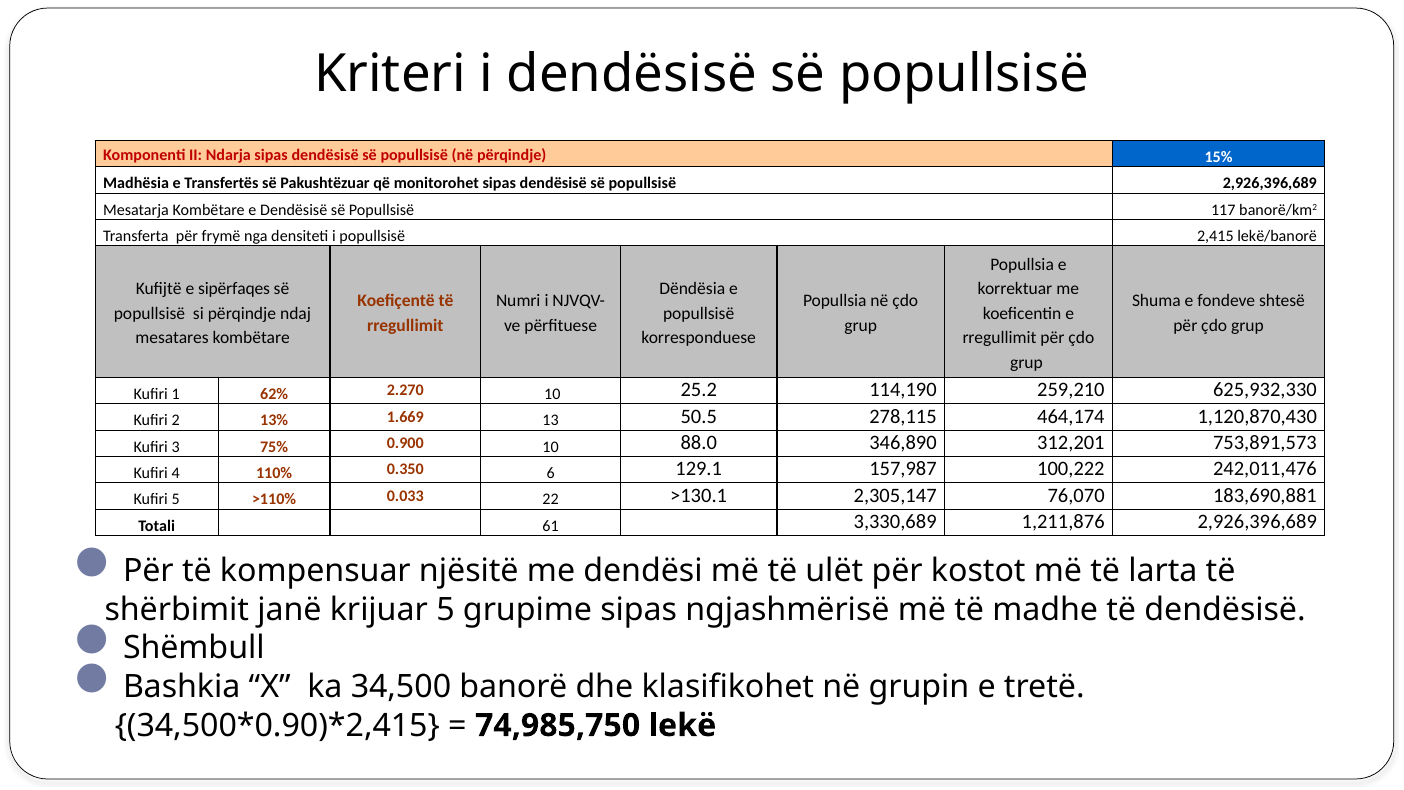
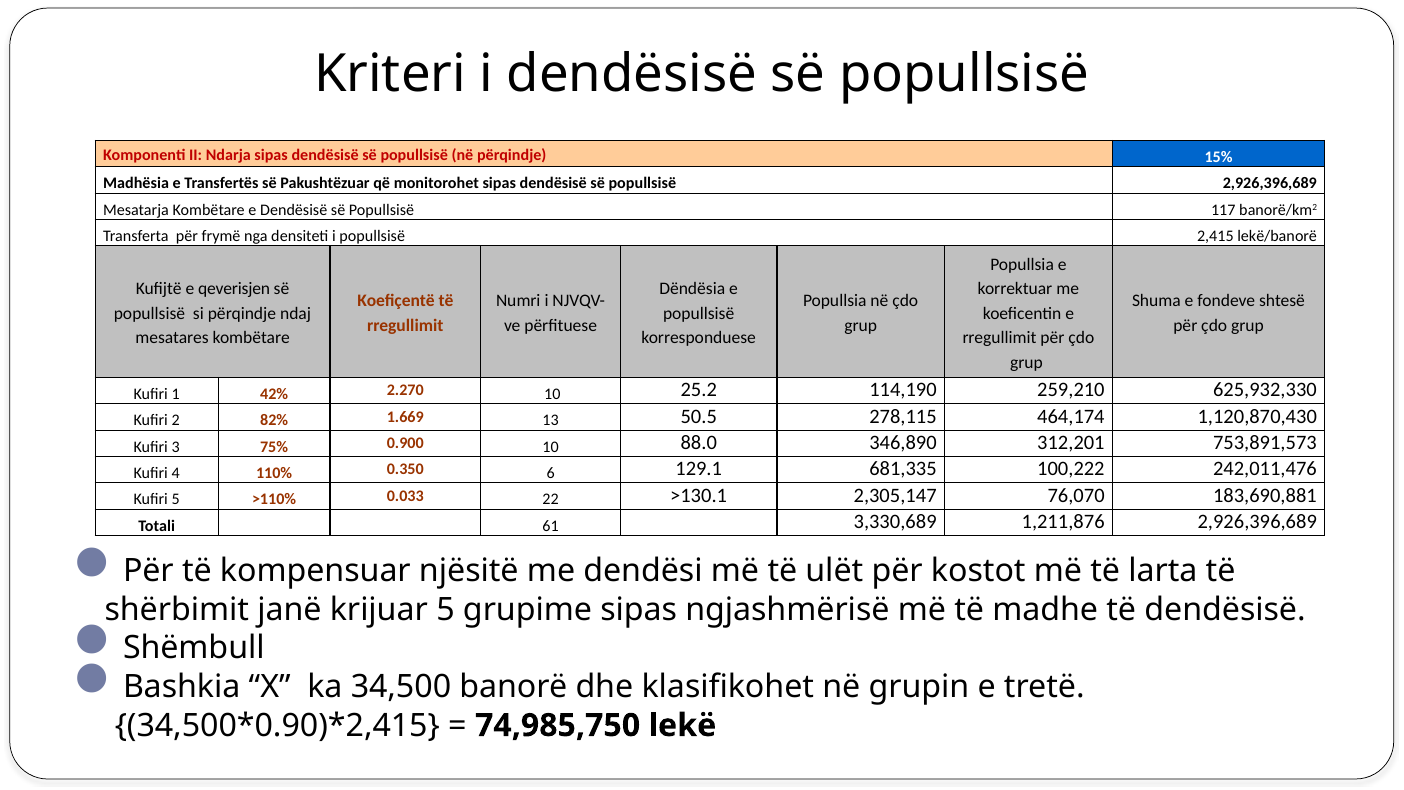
sipërfaqes: sipërfaqes -> qeverisjen
62%: 62% -> 42%
13%: 13% -> 82%
157,987: 157,987 -> 681,335
